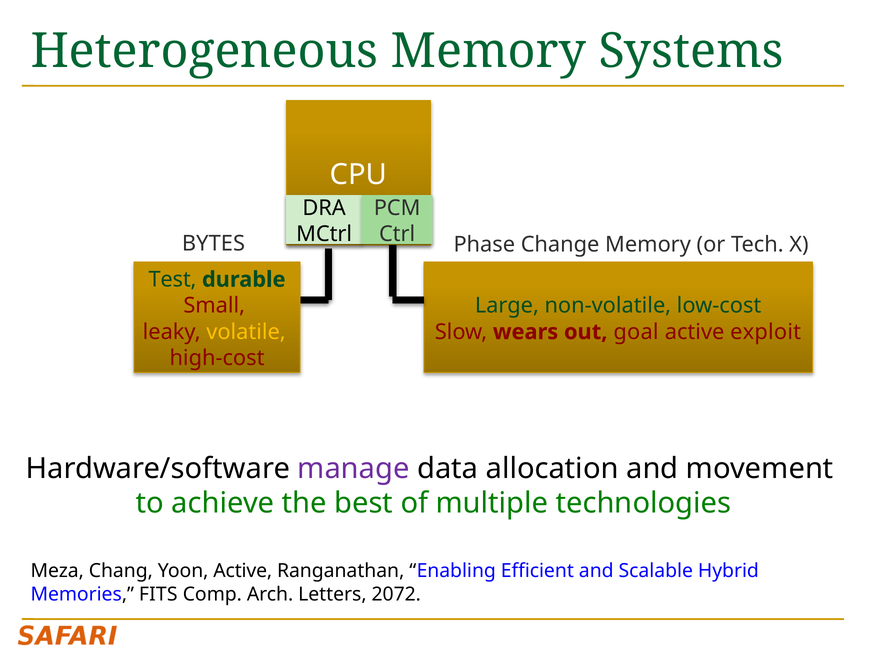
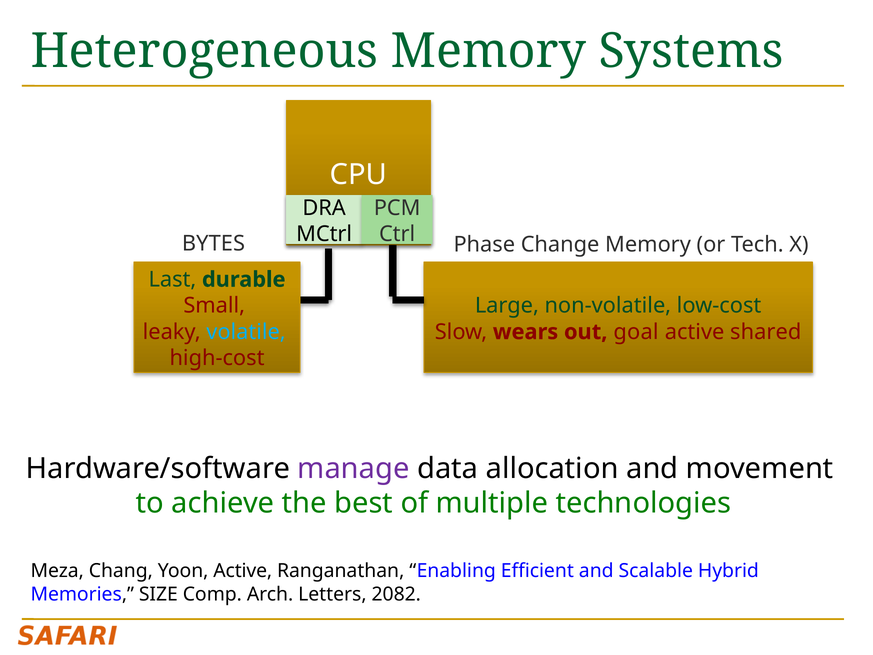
Test: Test -> Last
volatile colour: yellow -> light blue
exploit: exploit -> shared
FITS: FITS -> SIZE
2072: 2072 -> 2082
